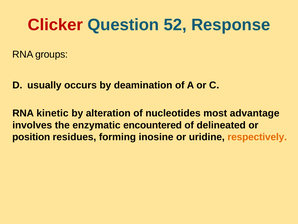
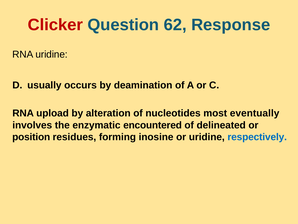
52: 52 -> 62
RNA groups: groups -> uridine
kinetic: kinetic -> upload
advantage: advantage -> eventually
respectively colour: orange -> blue
